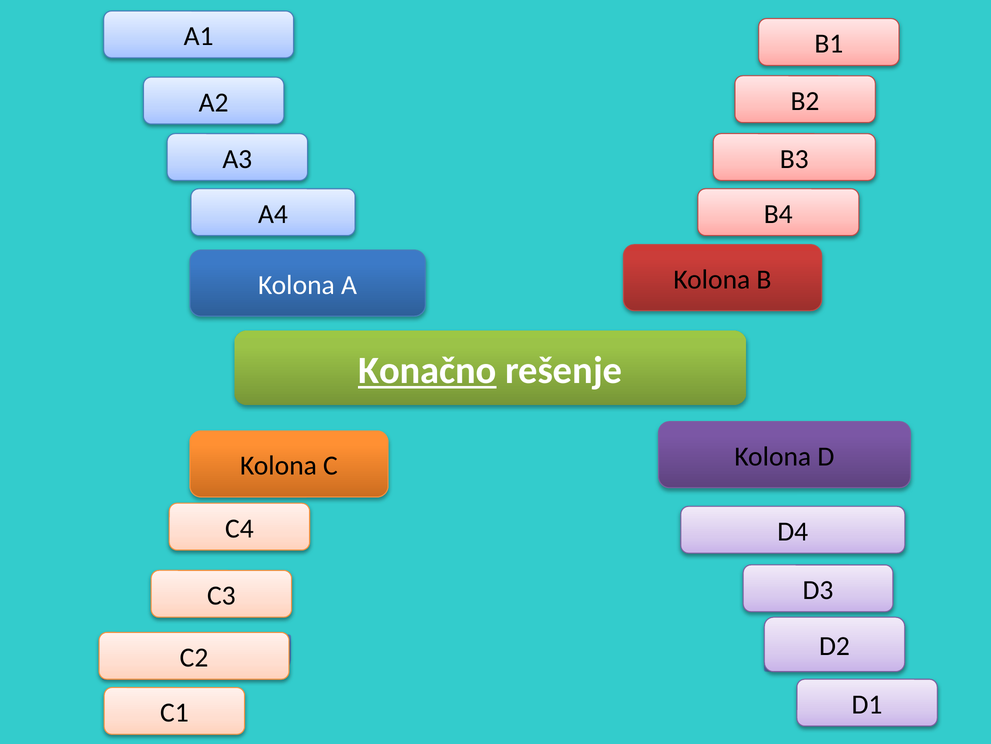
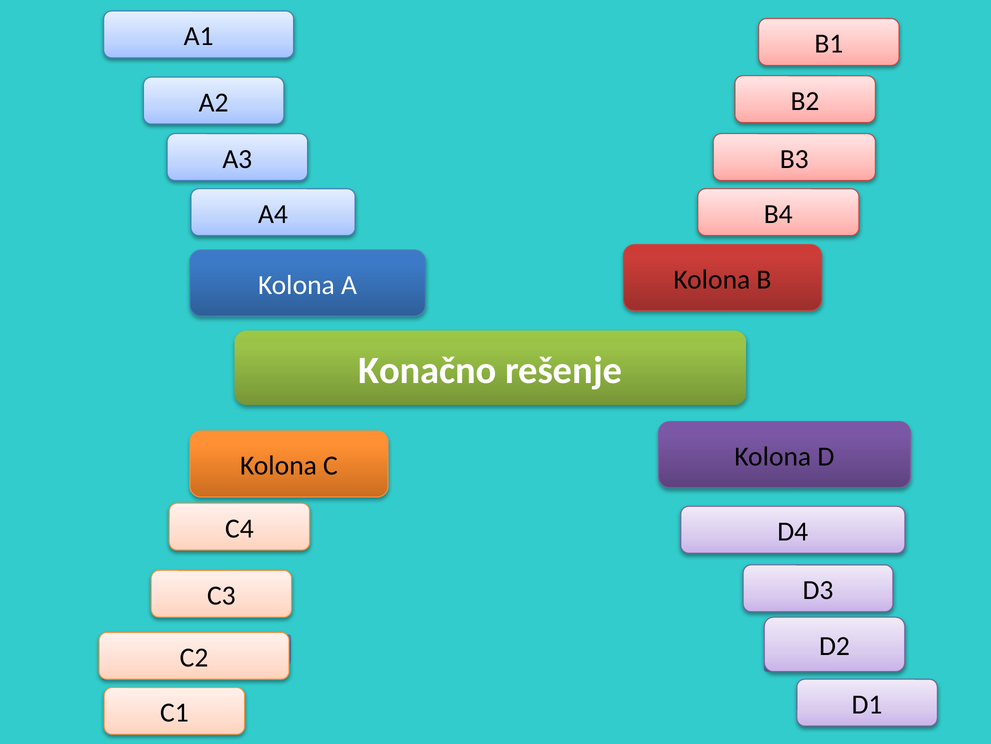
Konačno underline: present -> none
